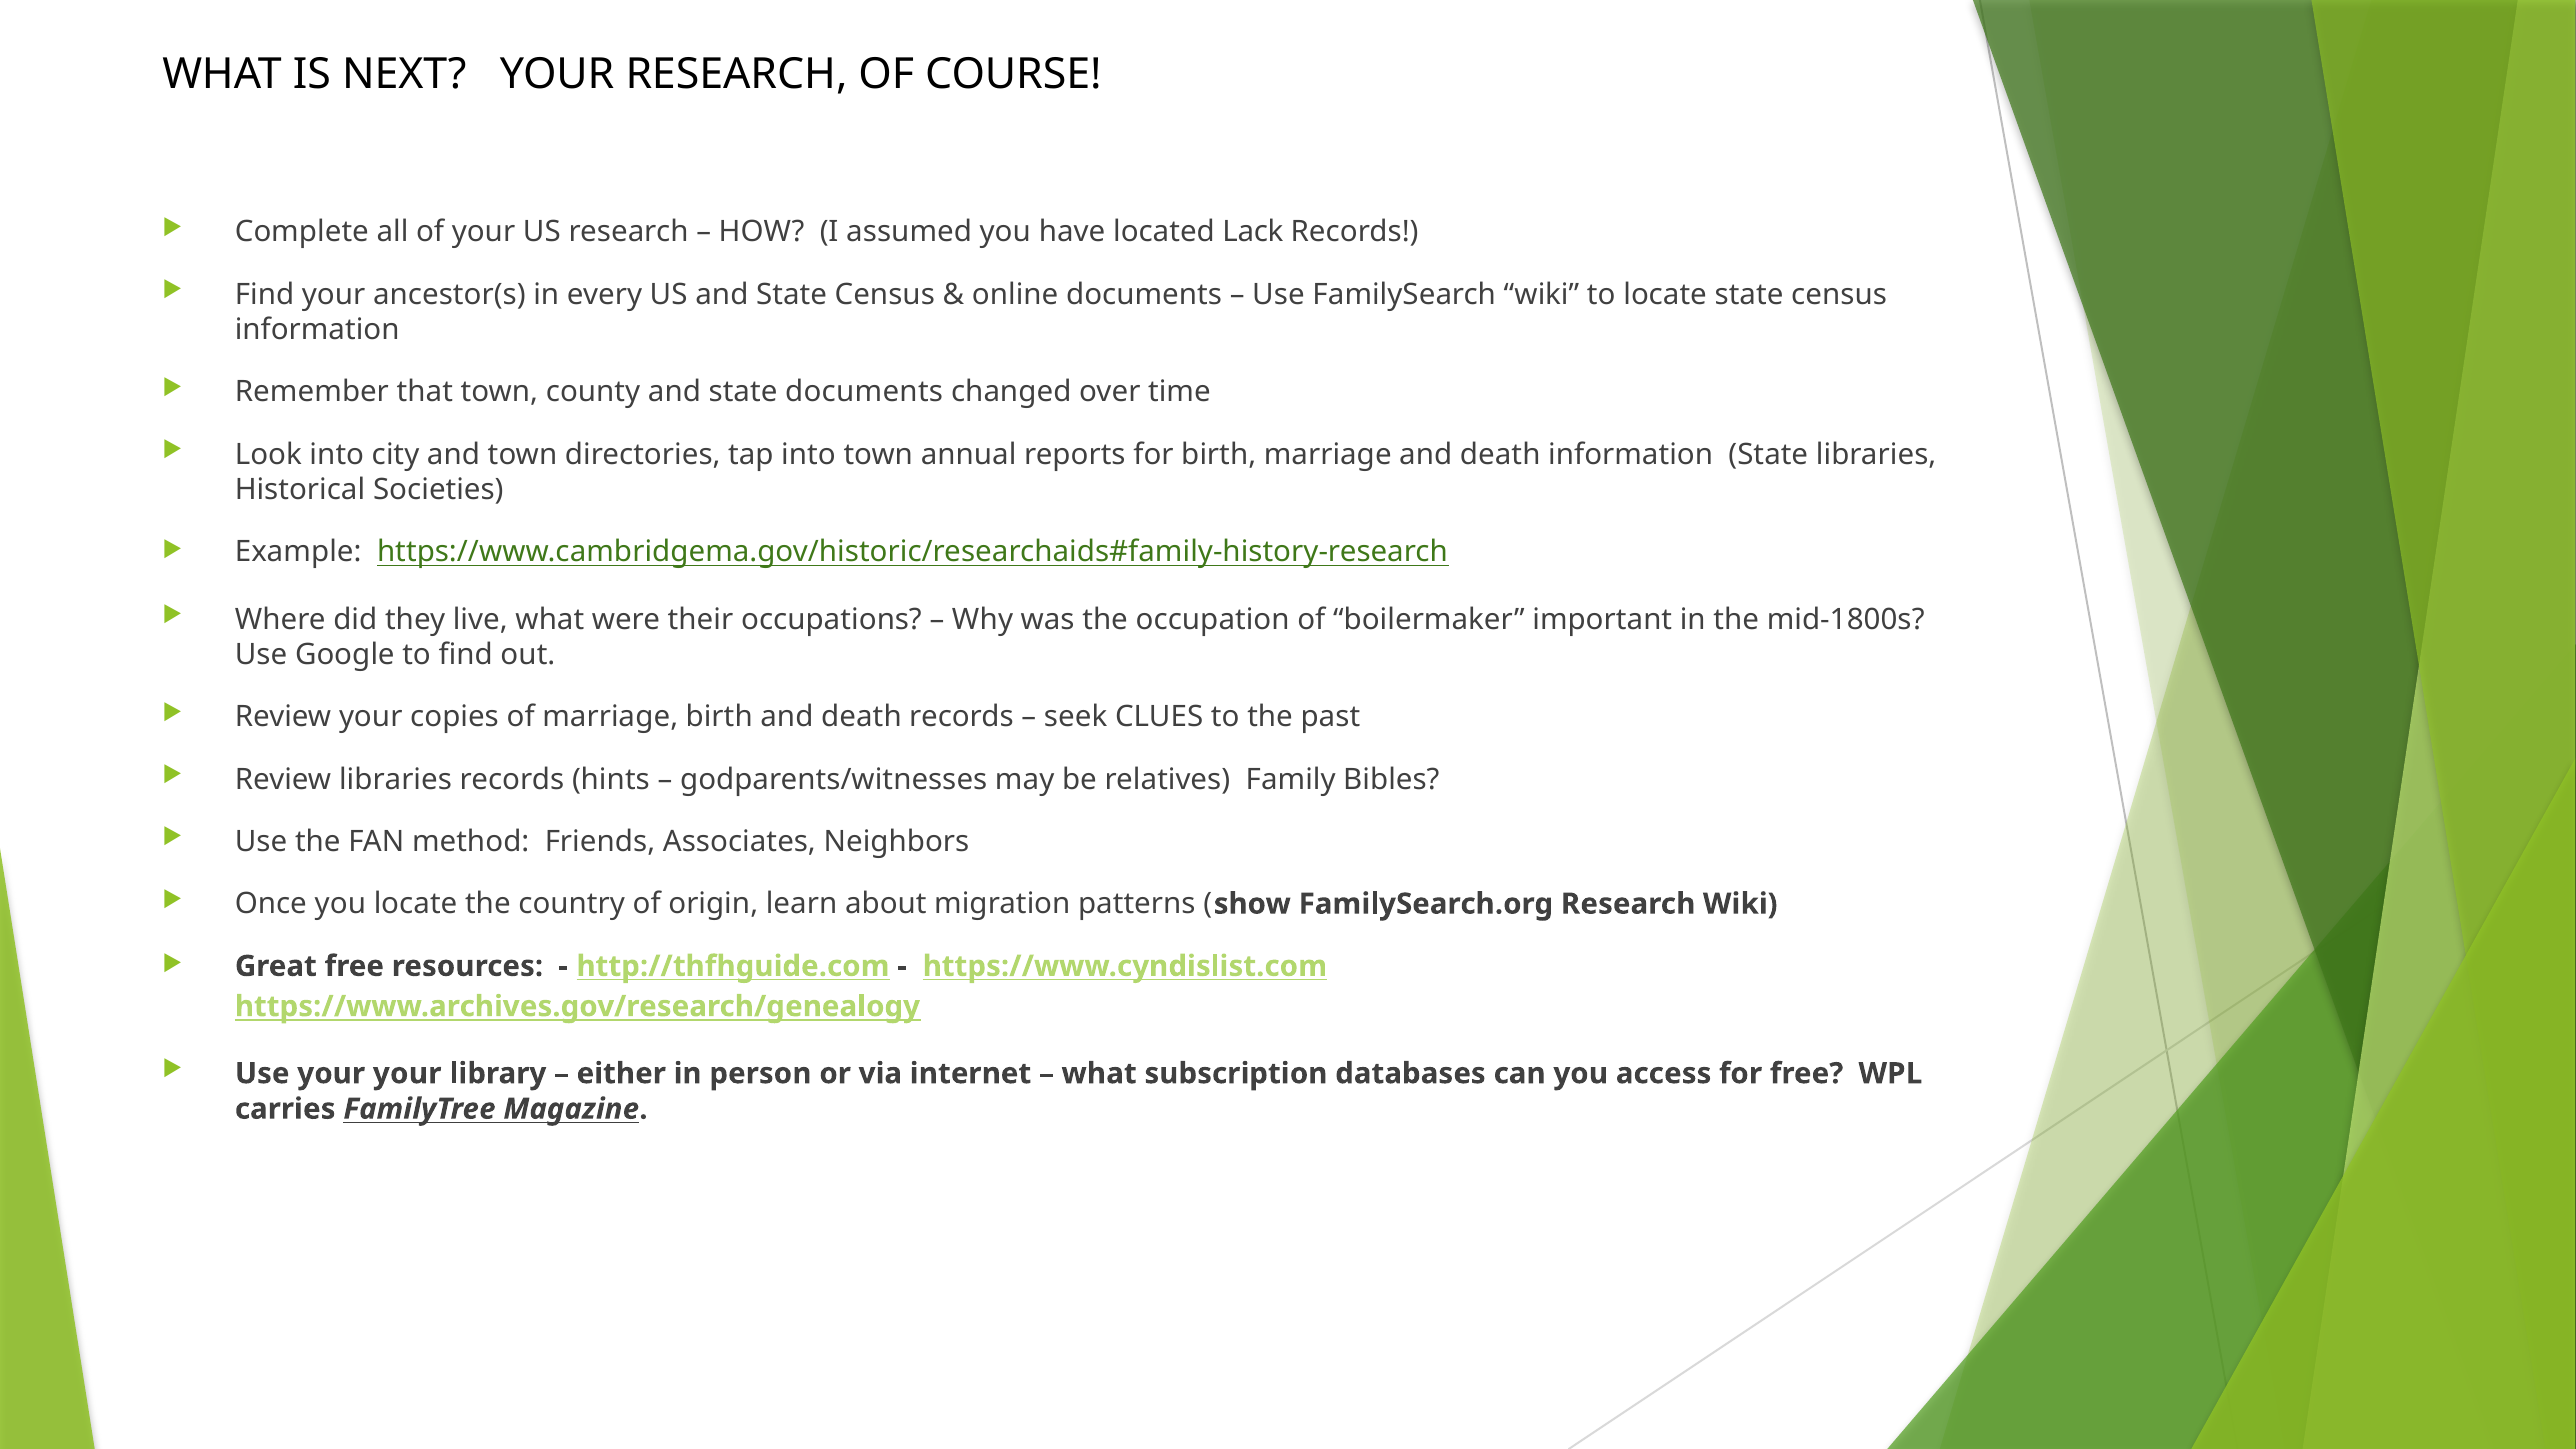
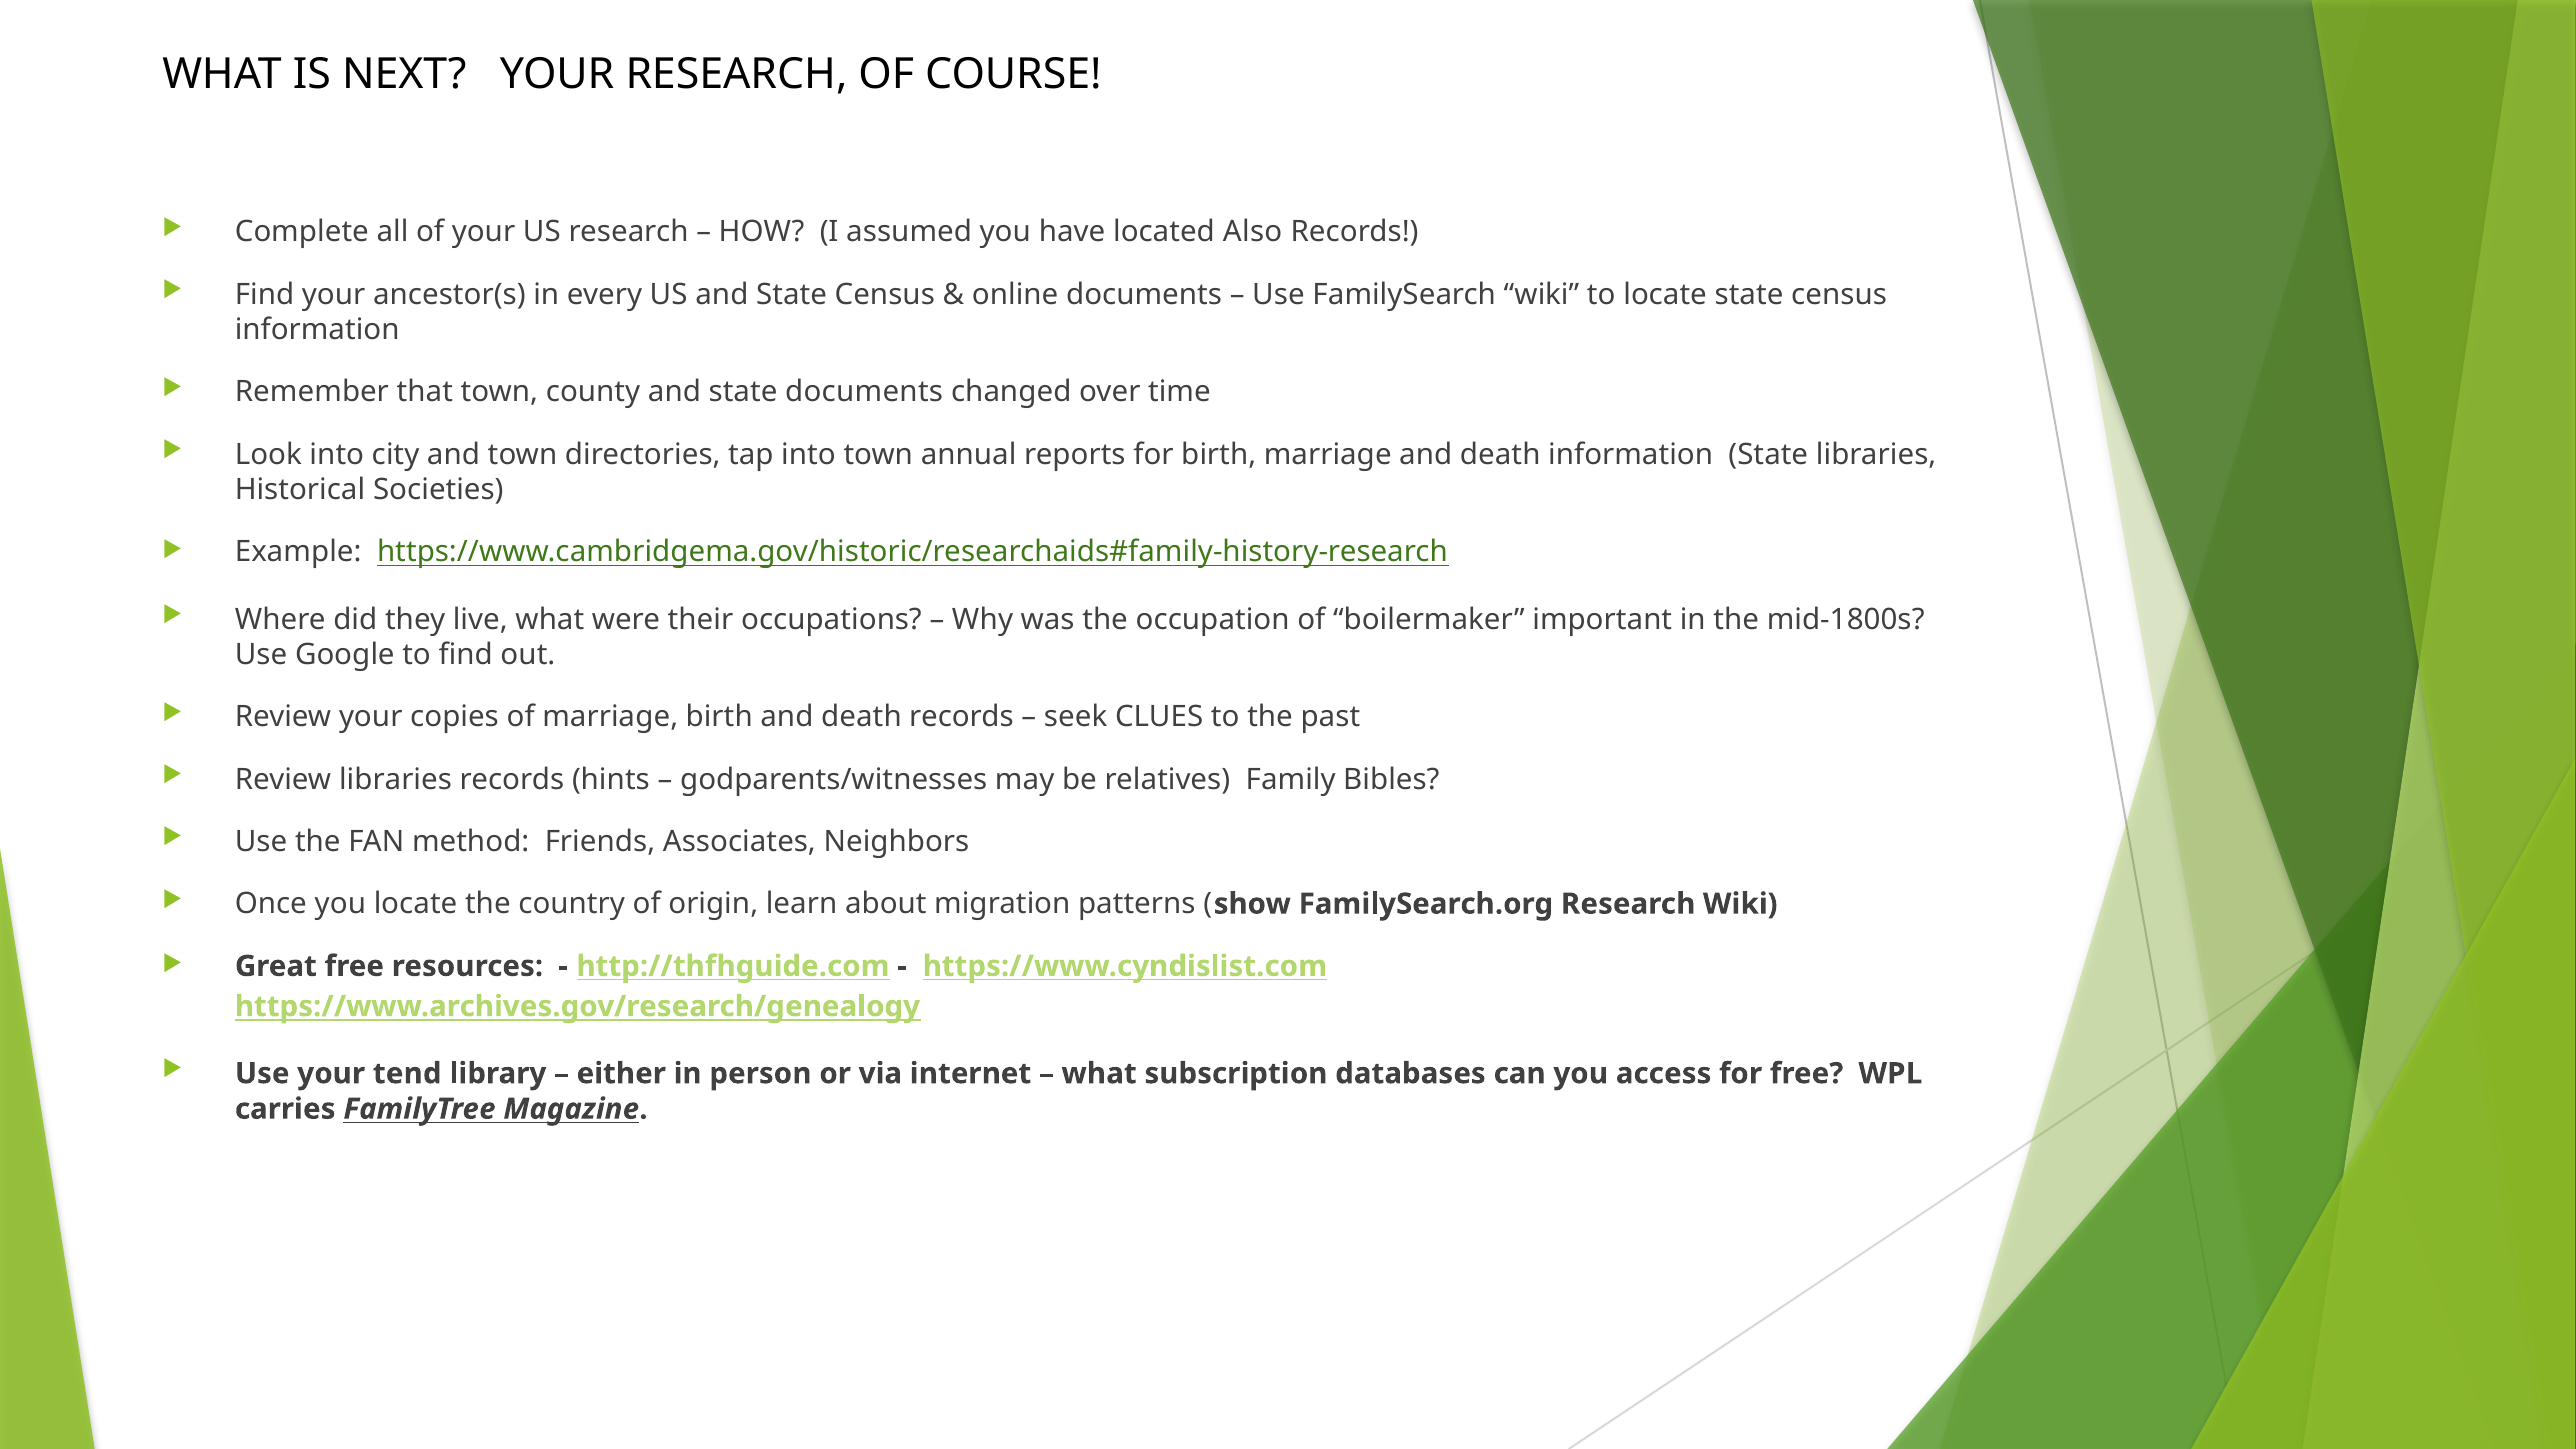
Lack: Lack -> Also
your your: your -> tend
